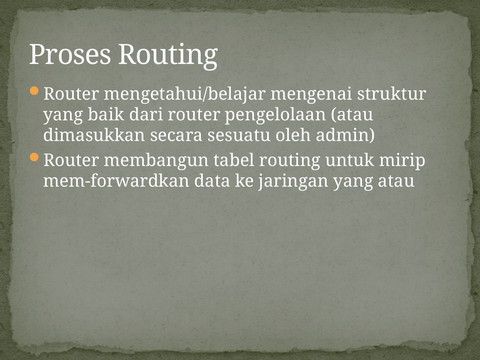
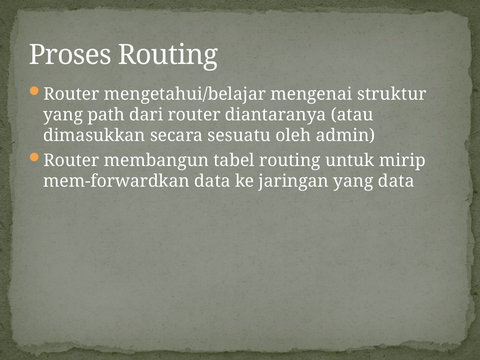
baik: baik -> path
pengelolaan: pengelolaan -> diantaranya
yang atau: atau -> data
